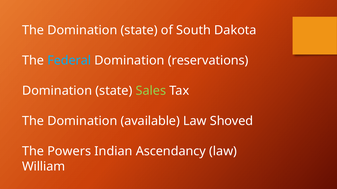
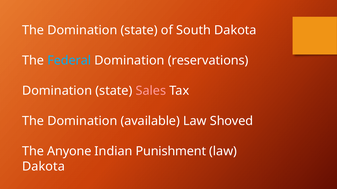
Sales colour: light green -> pink
Powers: Powers -> Anyone
Ascendancy: Ascendancy -> Punishment
William at (44, 167): William -> Dakota
